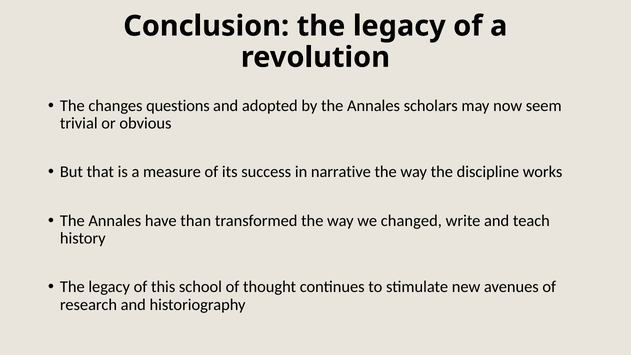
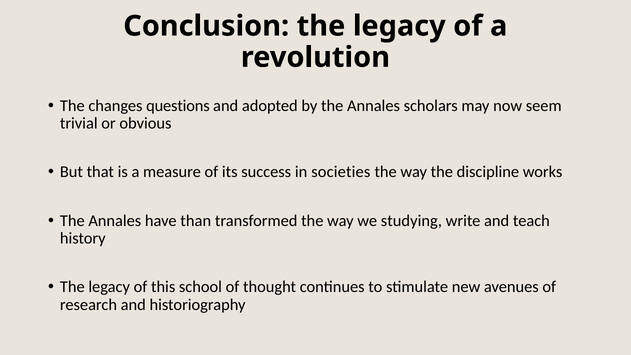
narrative: narrative -> societies
changed: changed -> studying
